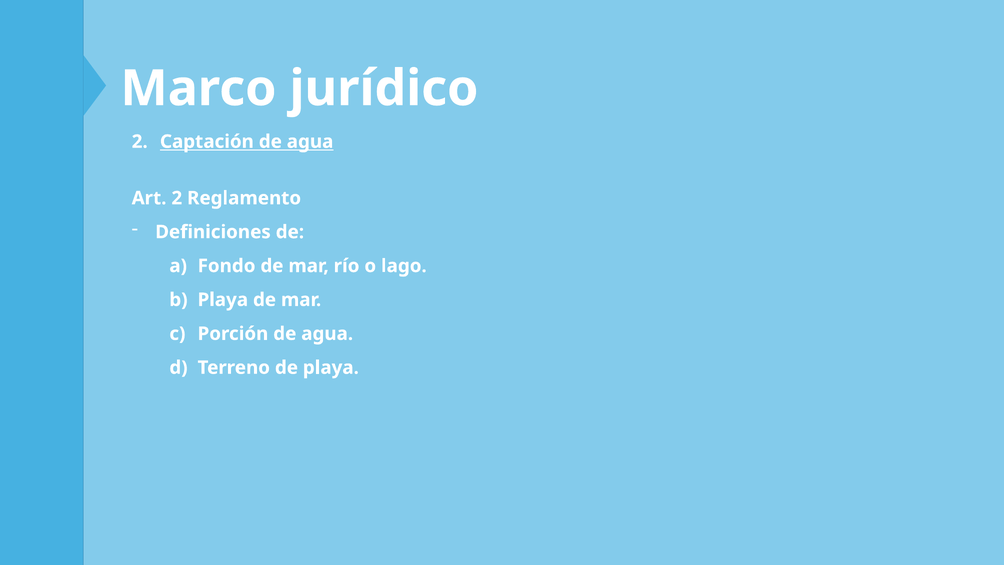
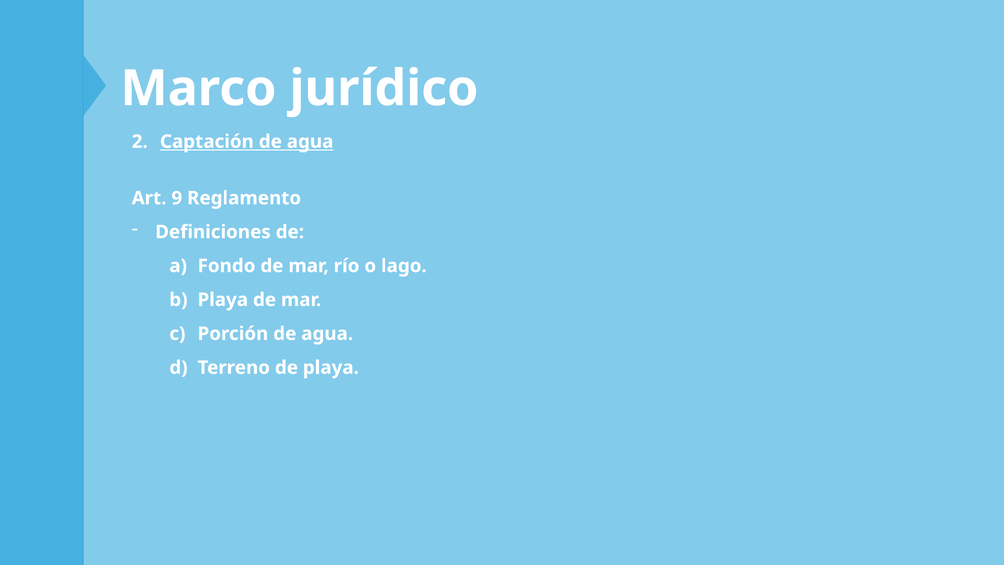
Art 2: 2 -> 9
